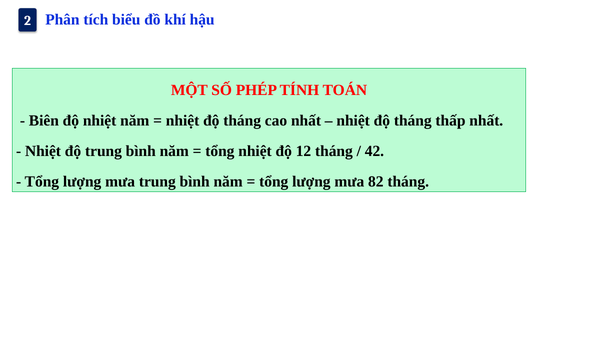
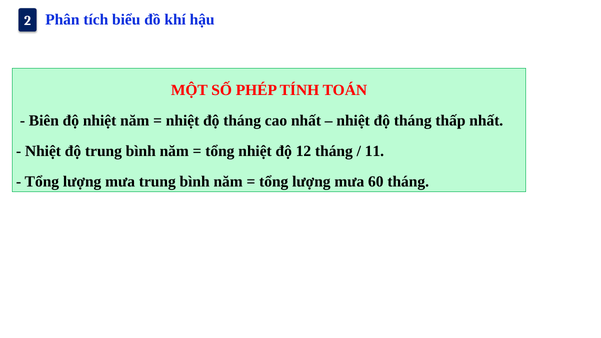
42: 42 -> 11
82: 82 -> 60
